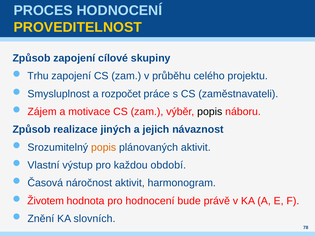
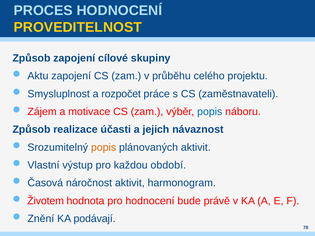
Trhu: Trhu -> Aktu
popis at (210, 112) colour: black -> blue
jiných: jiných -> účasti
slovních: slovních -> podávají
